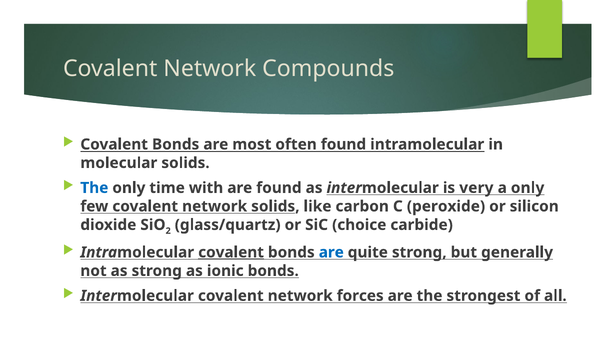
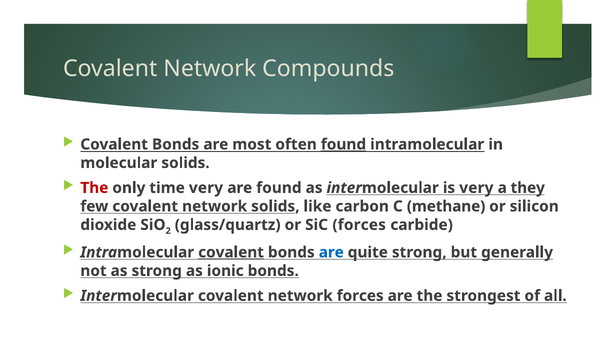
found at (343, 144) underline: none -> present
The at (94, 188) colour: blue -> red
time with: with -> very
a only: only -> they
peroxide: peroxide -> methane
SiC choice: choice -> forces
